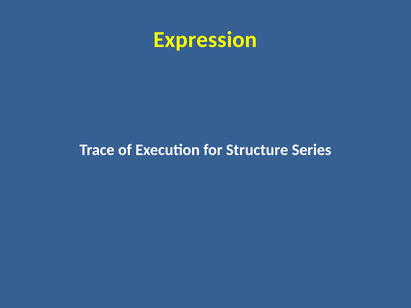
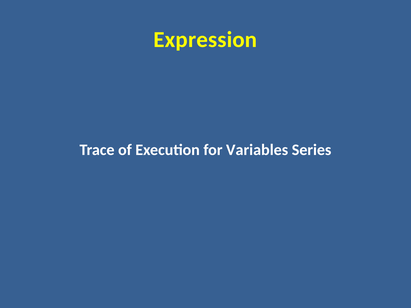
Structure: Structure -> Variables
